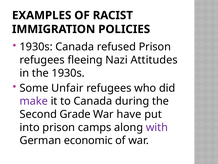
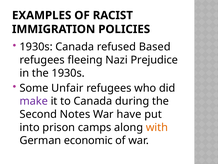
refused Prison: Prison -> Based
Attitudes: Attitudes -> Prejudice
Grade: Grade -> Notes
with colour: purple -> orange
